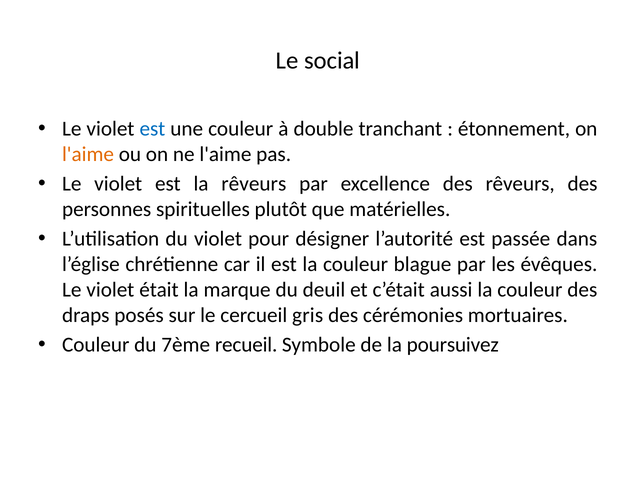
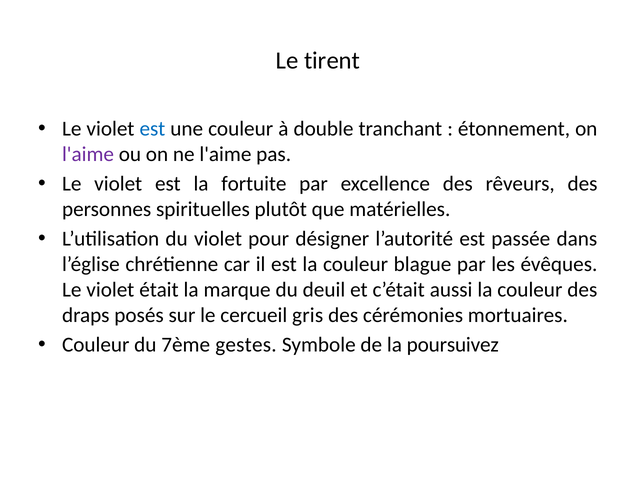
social: social -> tirent
l'aime at (88, 154) colour: orange -> purple
la rêveurs: rêveurs -> fortuite
recueil: recueil -> gestes
